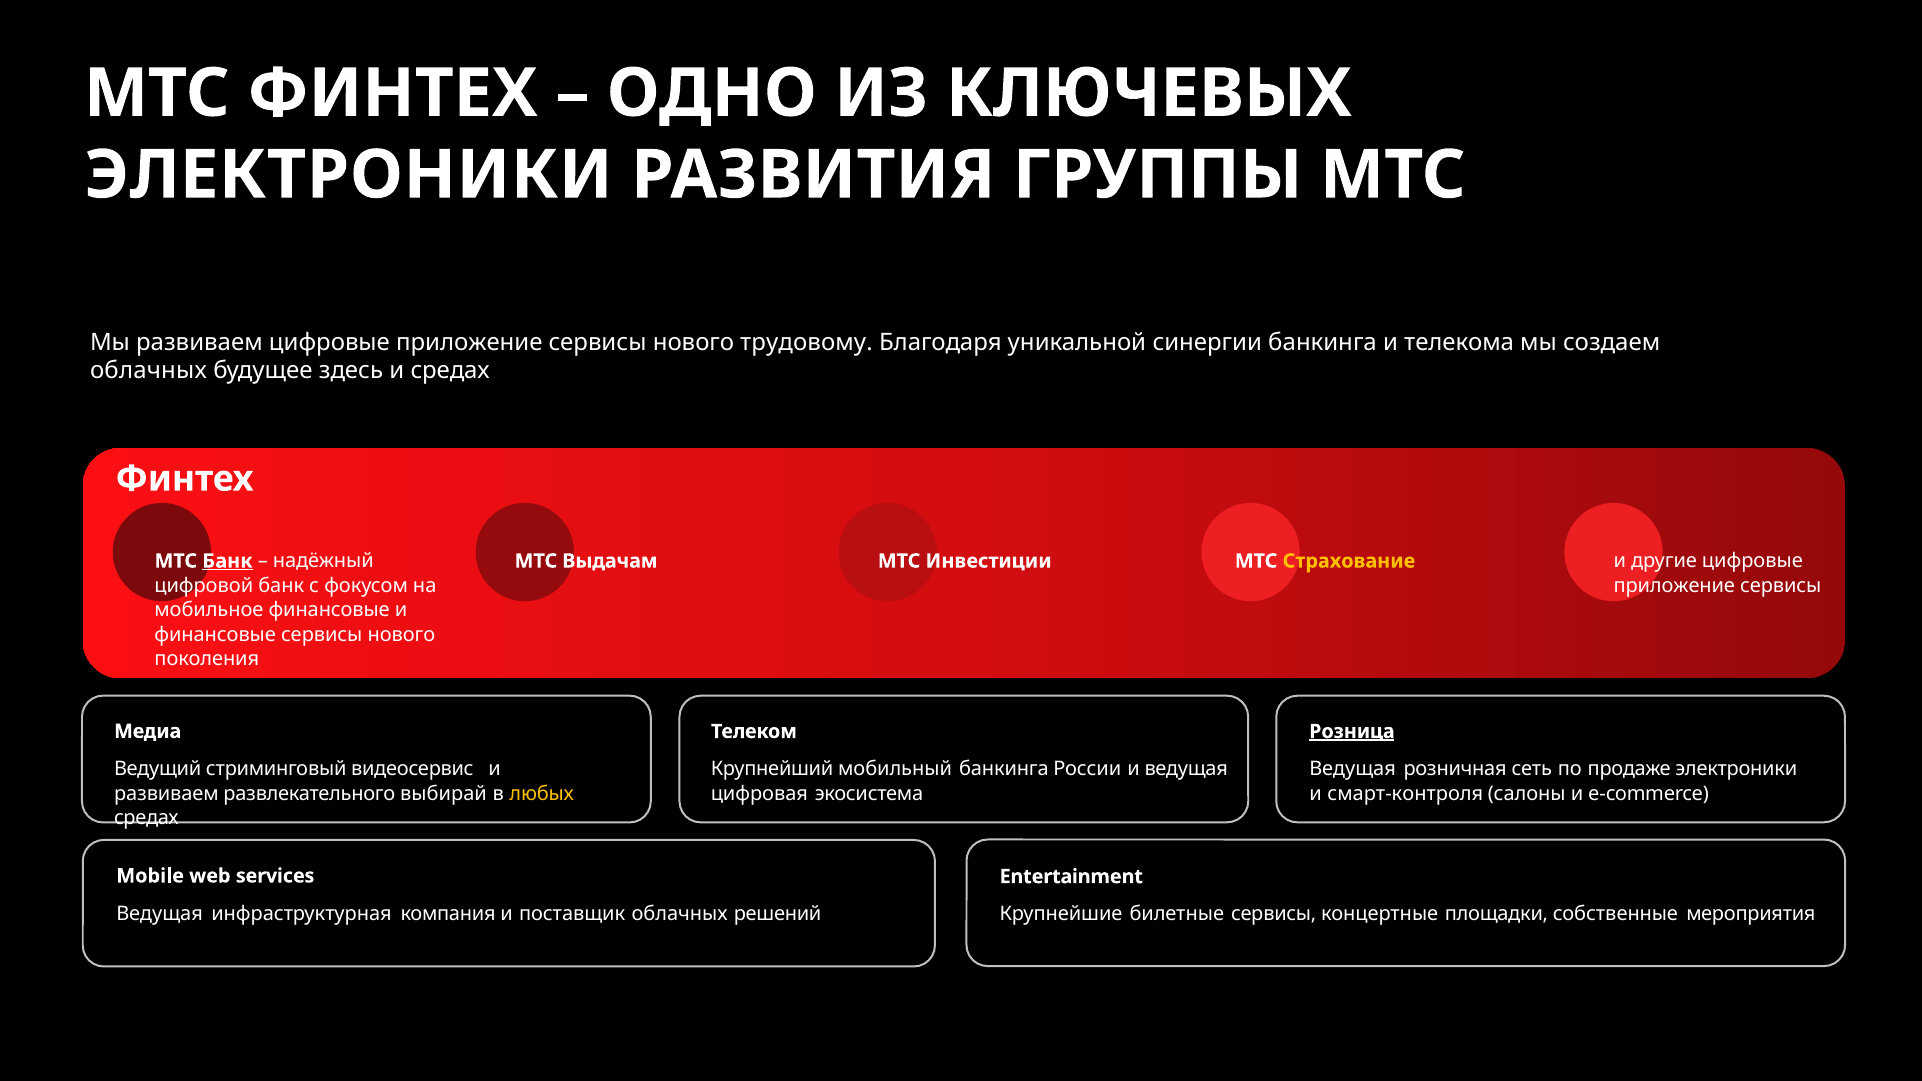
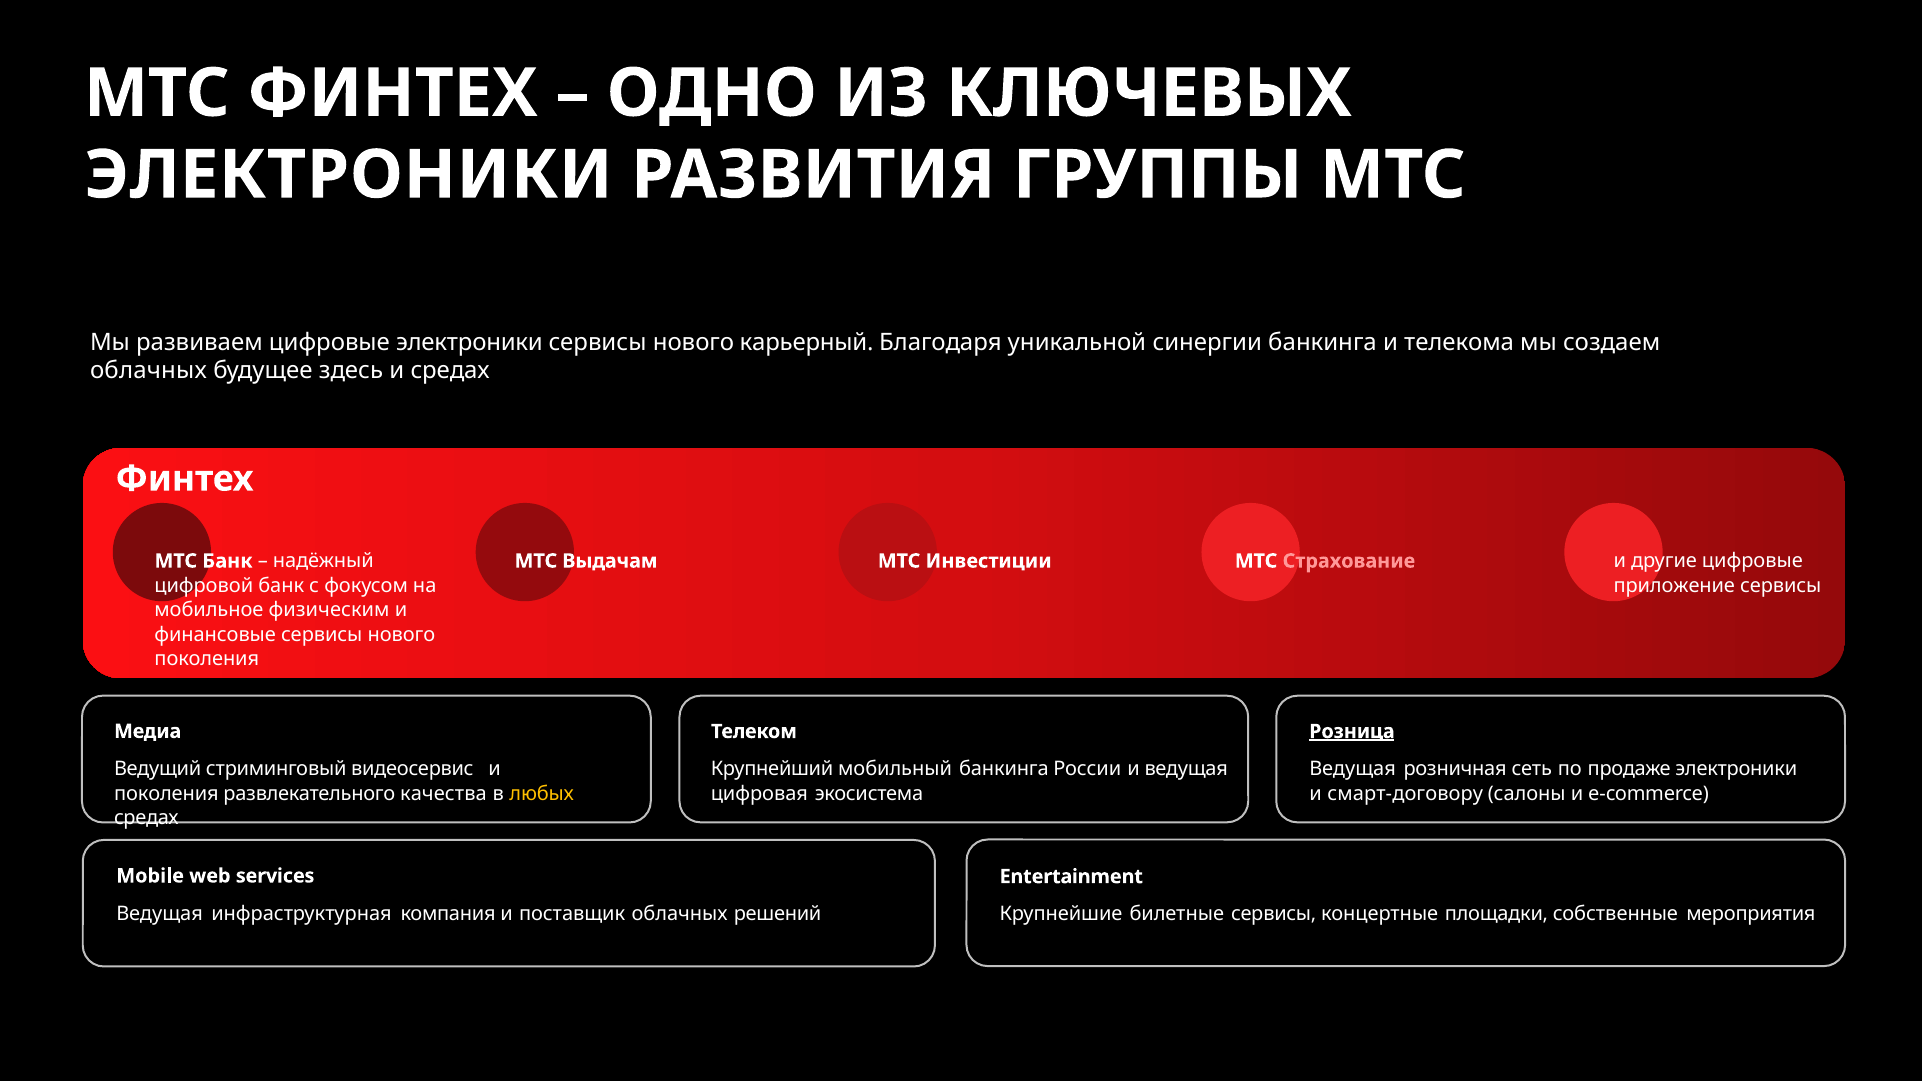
развиваем цифровые приложение: приложение -> электроники
трудовому: трудовому -> карьерный
Банк at (227, 561) underline: present -> none
Страхование colour: yellow -> pink
мобильное финансовые: финансовые -> физическим
развиваем at (166, 794): развиваем -> поколения
выбирай: выбирай -> качества
смарт-контроля: смарт-контроля -> смарт-договору
